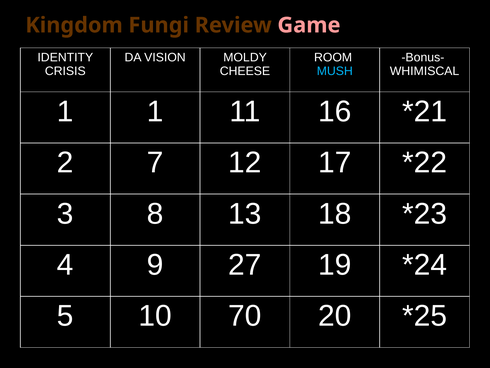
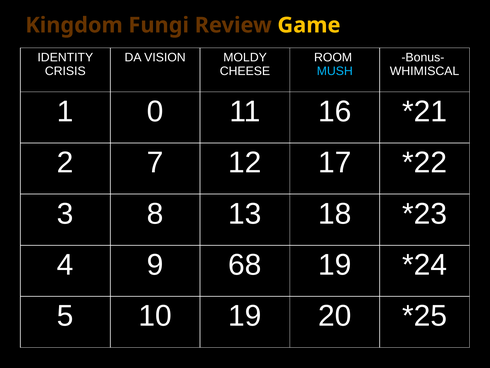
Game colour: pink -> yellow
1 1: 1 -> 0
27: 27 -> 68
10 70: 70 -> 19
